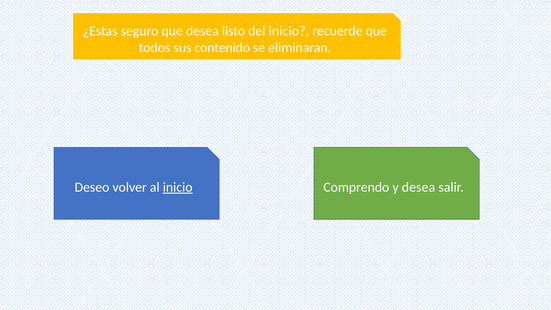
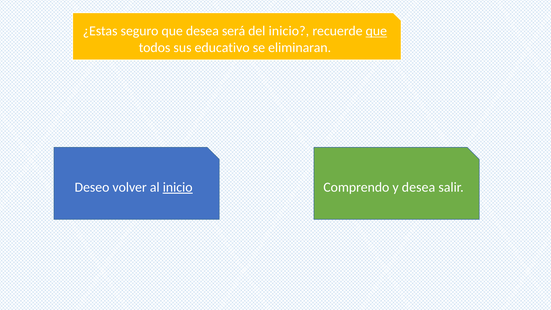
listo: listo -> será
que at (376, 31) underline: none -> present
contenido: contenido -> educativo
